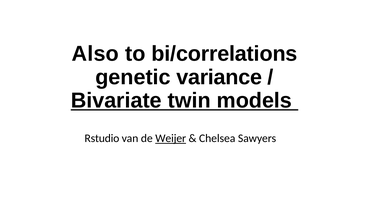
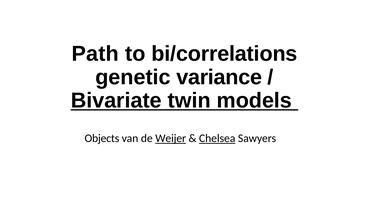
Also: Also -> Path
Rstudio: Rstudio -> Objects
Chelsea underline: none -> present
